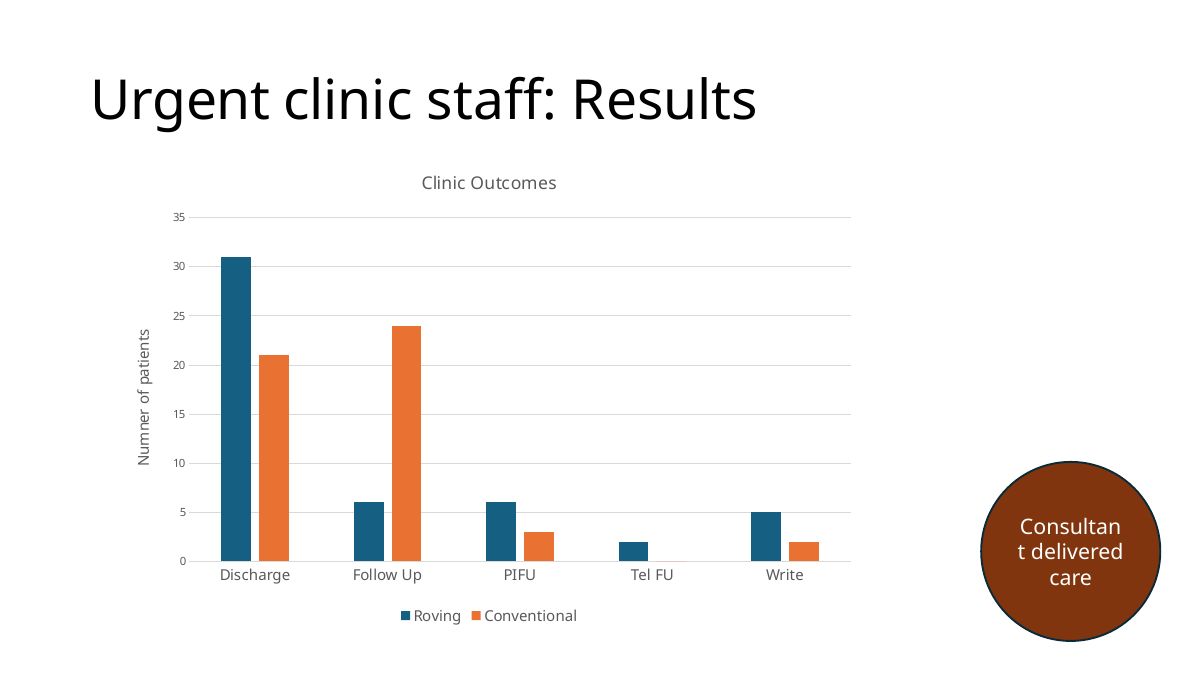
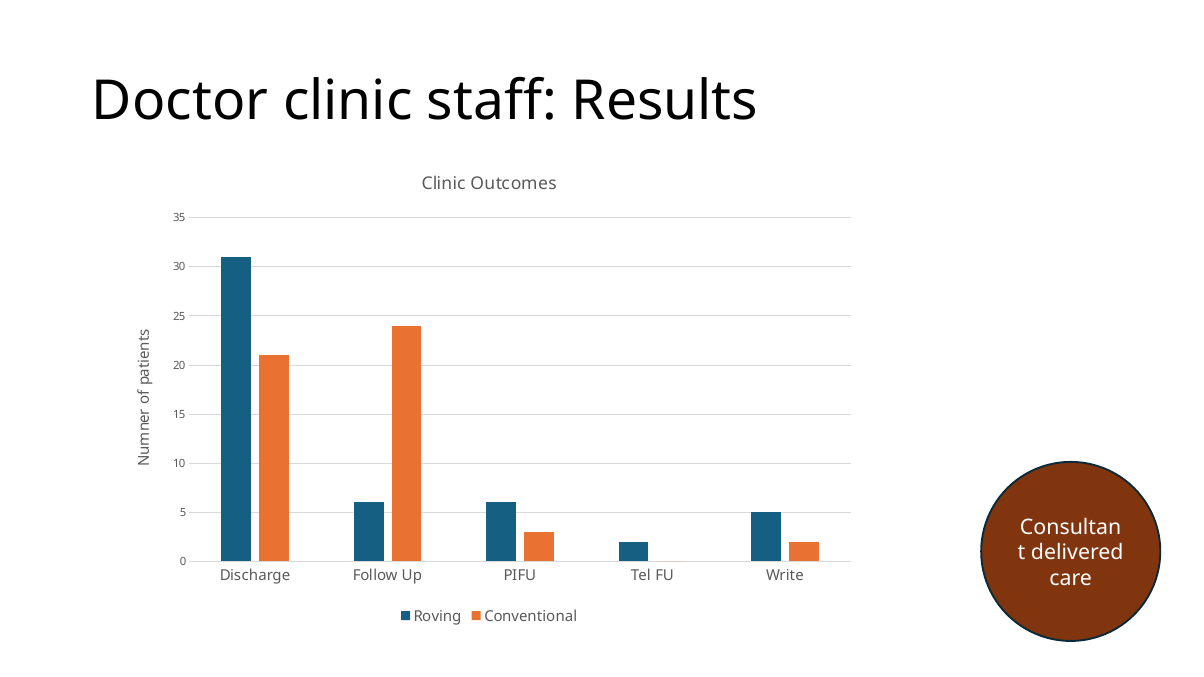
Urgent: Urgent -> Doctor
